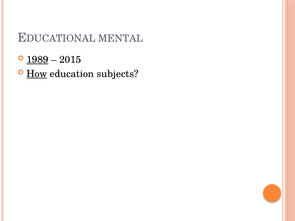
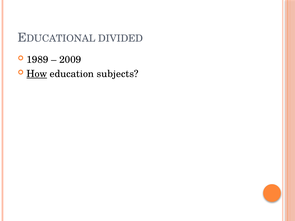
MENTAL: MENTAL -> DIVIDED
1989 underline: present -> none
2015: 2015 -> 2009
